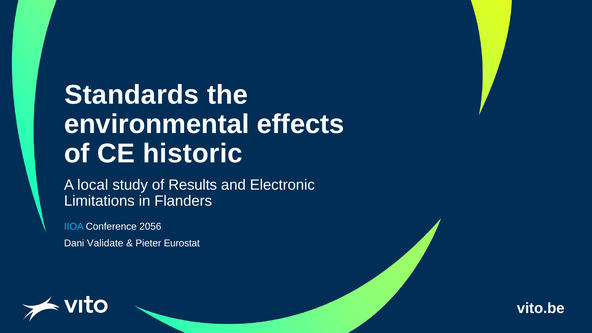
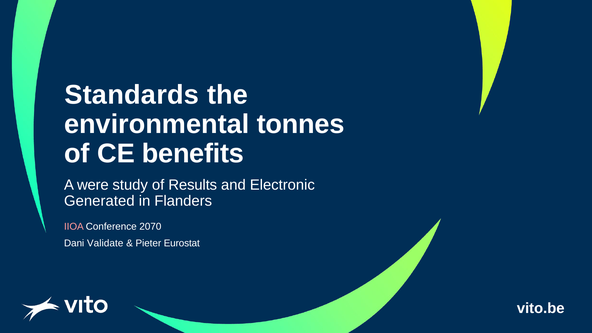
effects: effects -> tonnes
historic: historic -> benefits
local: local -> were
Limitations: Limitations -> Generated
IIOA colour: light blue -> pink
2056: 2056 -> 2070
